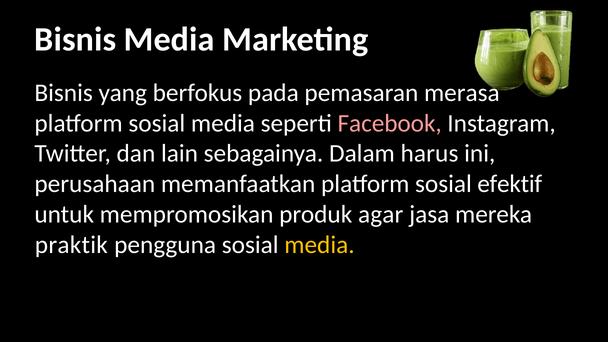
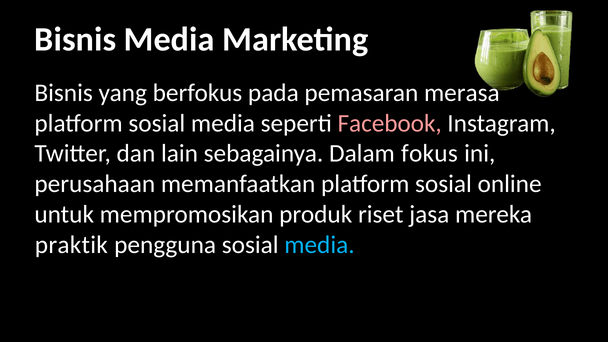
harus: harus -> fokus
efektif: efektif -> online
agar: agar -> riset
media at (319, 245) colour: yellow -> light blue
